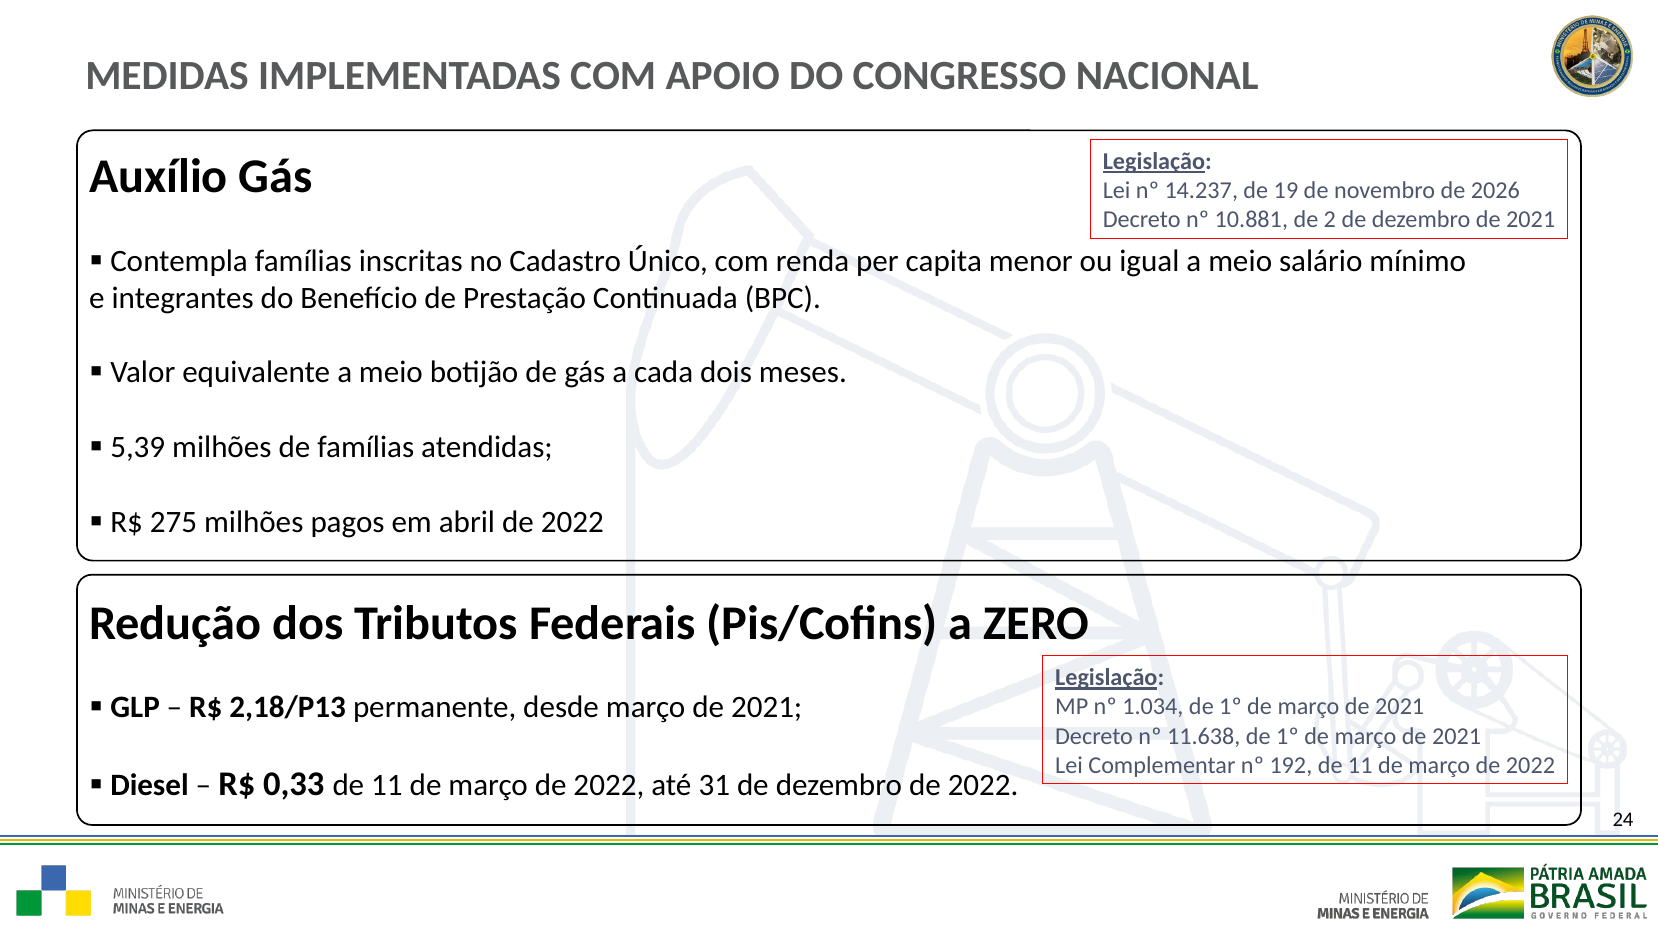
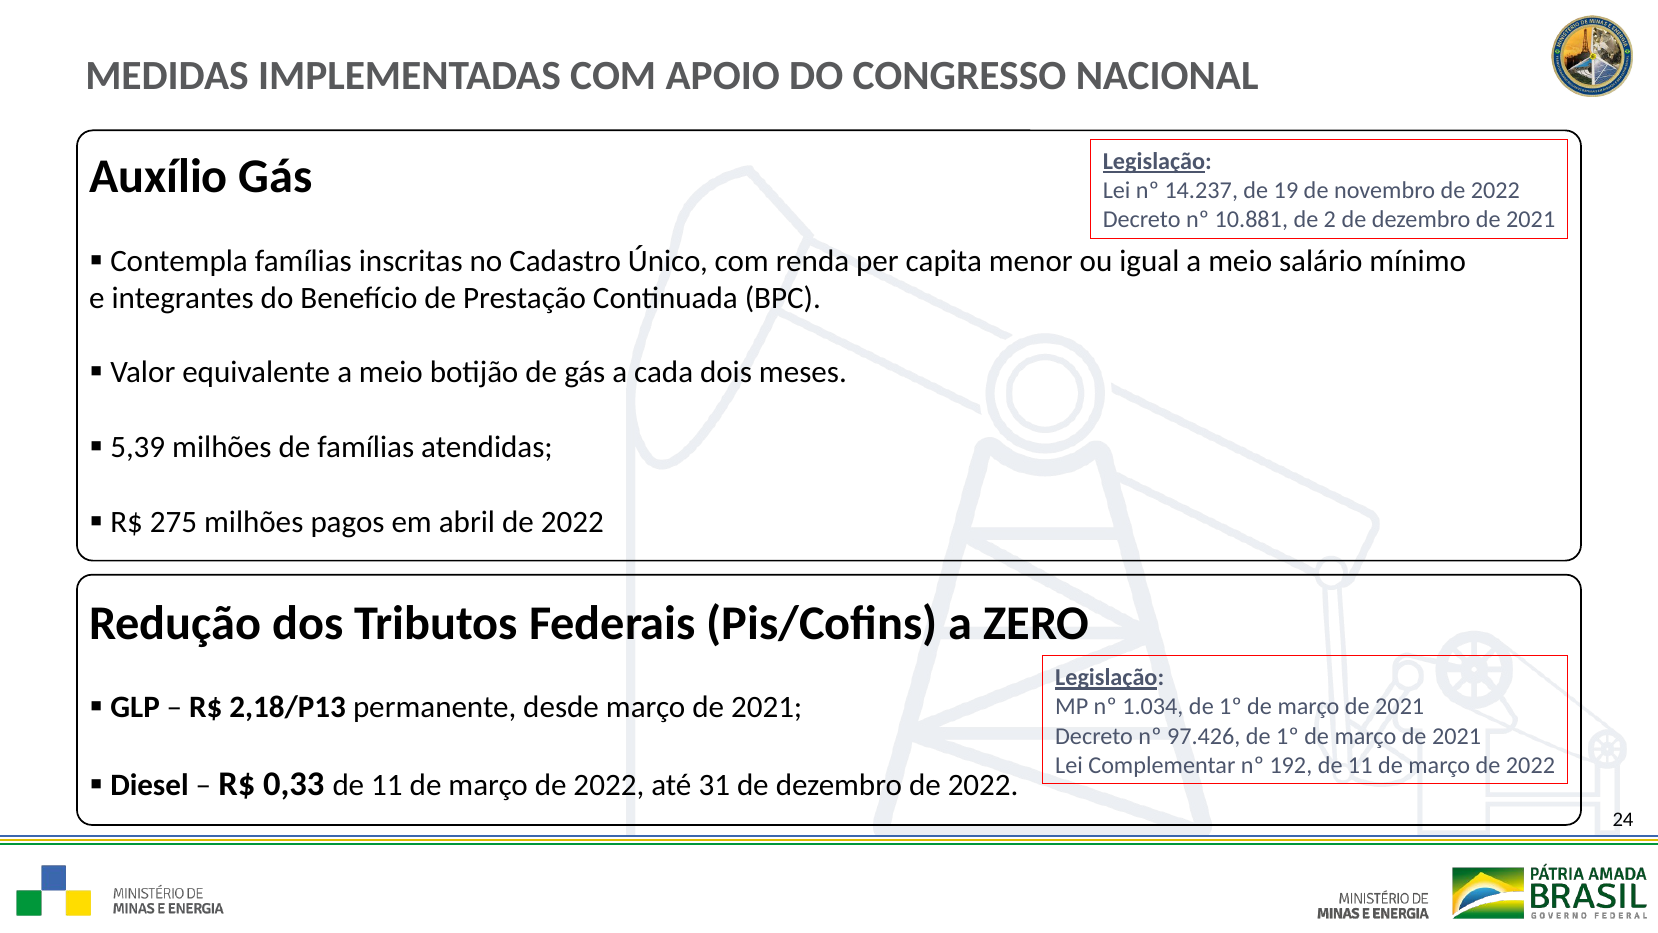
novembro de 2026: 2026 -> 2022
11.638: 11.638 -> 97.426
